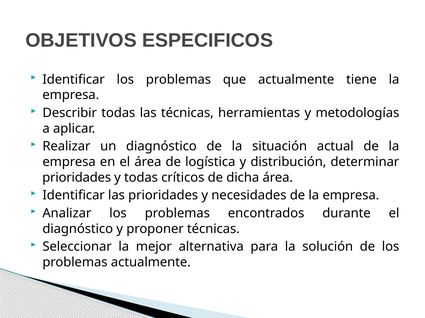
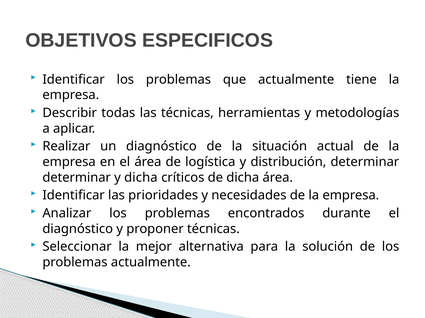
prioridades at (77, 178): prioridades -> determinar
y todas: todas -> dicha
